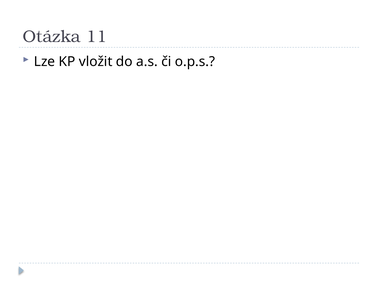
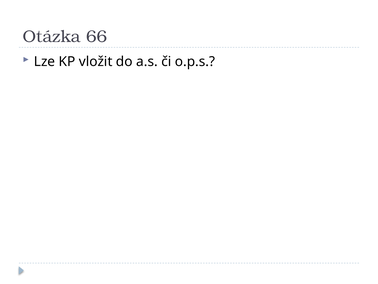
11: 11 -> 66
